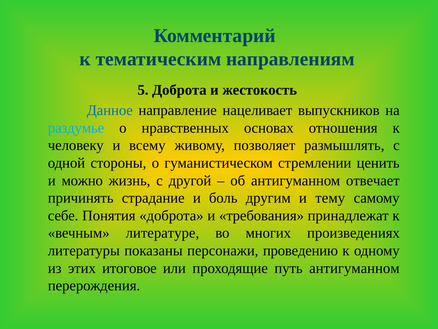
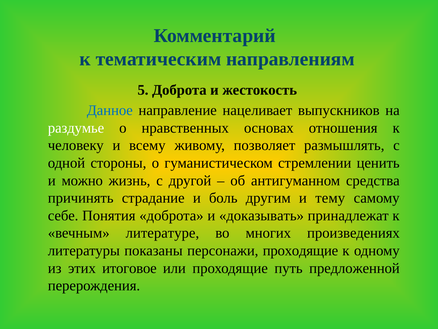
раздумье colour: light blue -> white
отвечает: отвечает -> средства
требования: требования -> доказывать
персонажи проведению: проведению -> проходящие
путь антигуманном: антигуманном -> предложенной
